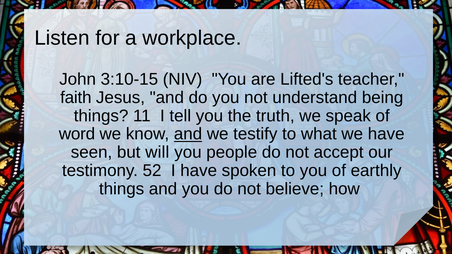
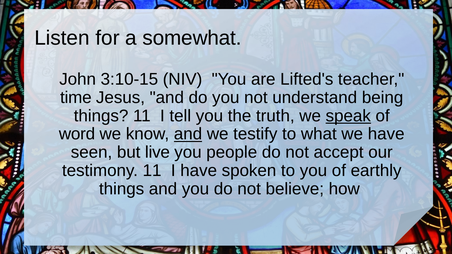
workplace: workplace -> somewhat
faith: faith -> time
speak underline: none -> present
will: will -> live
testimony 52: 52 -> 11
